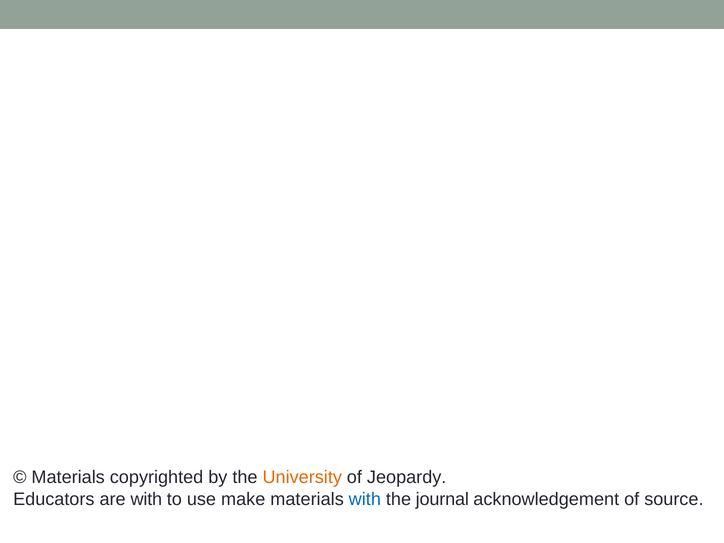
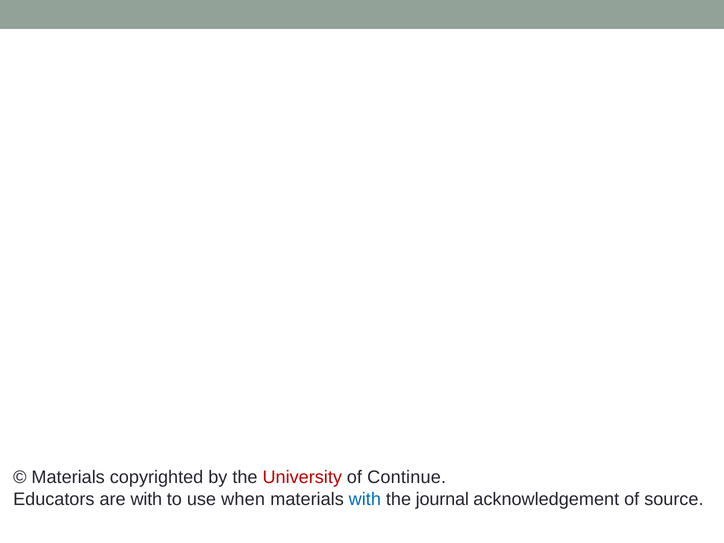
University colour: orange -> red
Jeopardy: Jeopardy -> Continue
make: make -> when
